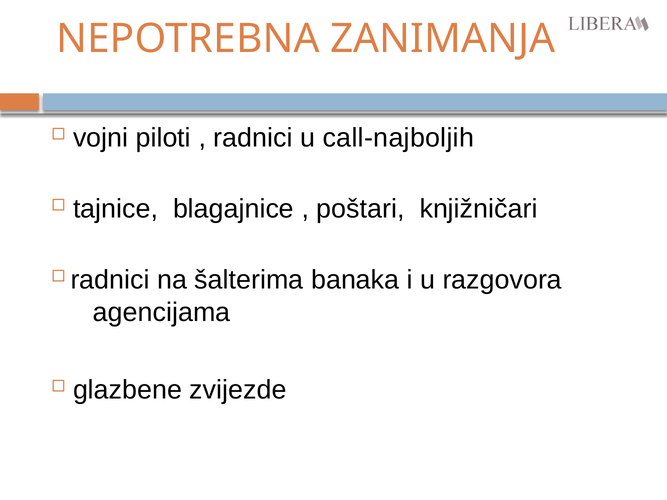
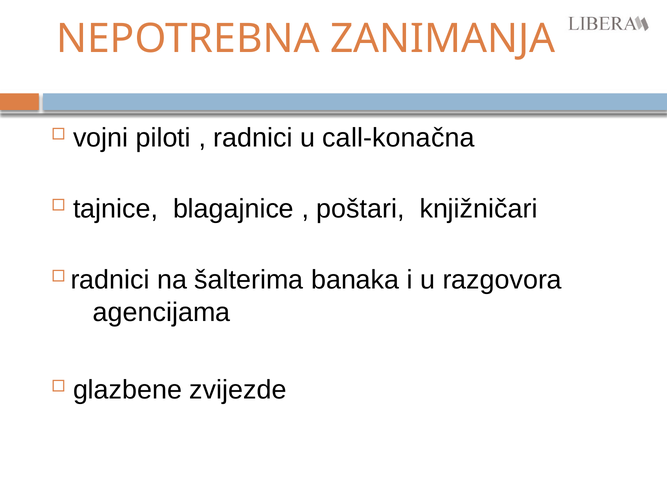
call-najboljih: call-najboljih -> call-konačna
